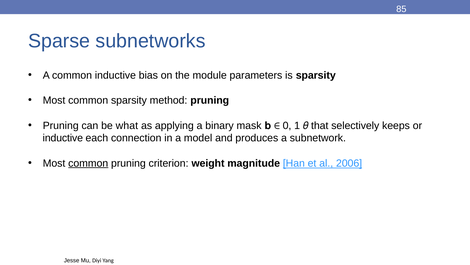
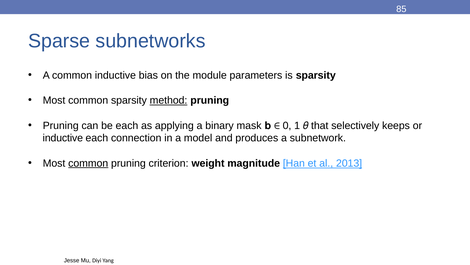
method underline: none -> present
be what: what -> each
2006: 2006 -> 2013
